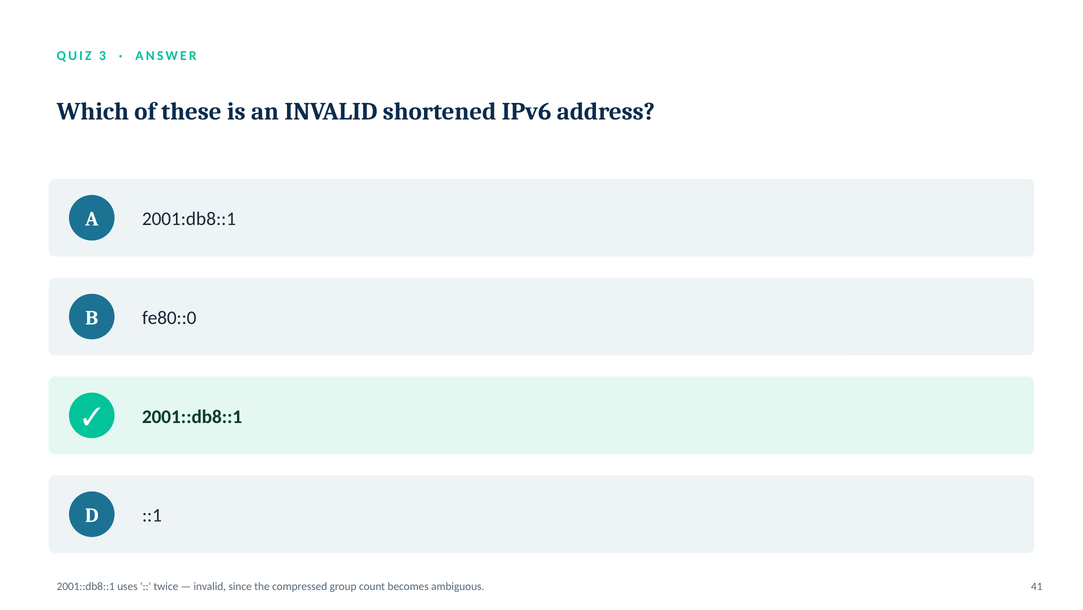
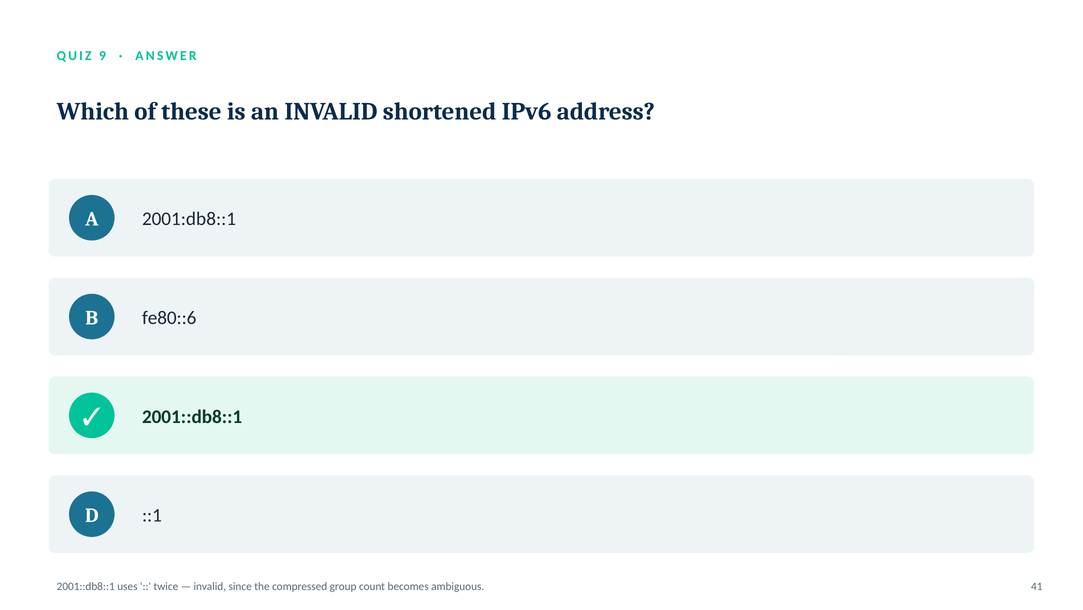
3: 3 -> 9
fe80::0: fe80::0 -> fe80::6
